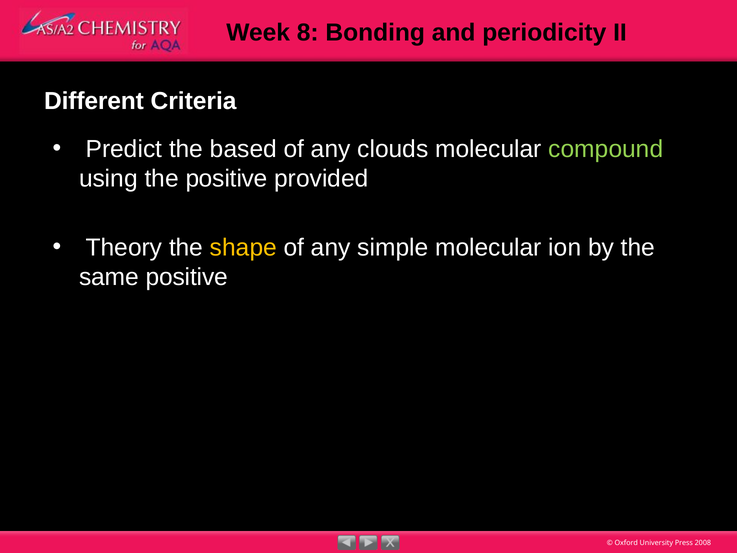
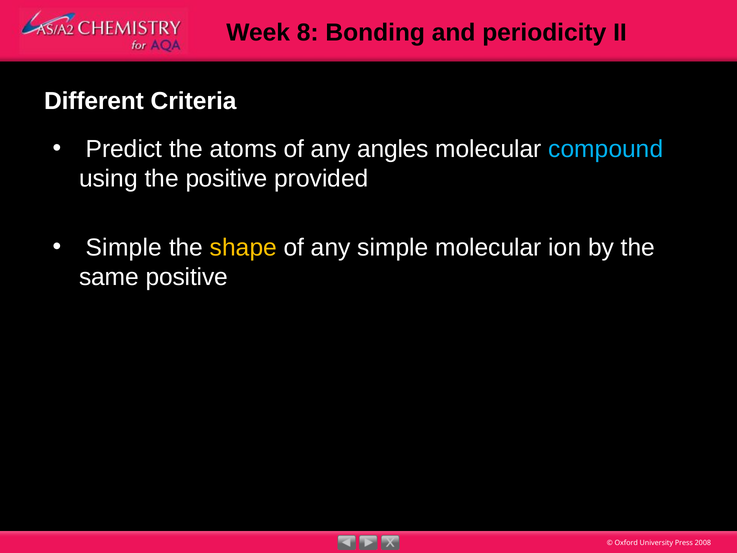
based: based -> atoms
clouds: clouds -> angles
compound colour: light green -> light blue
Theory at (124, 247): Theory -> Simple
